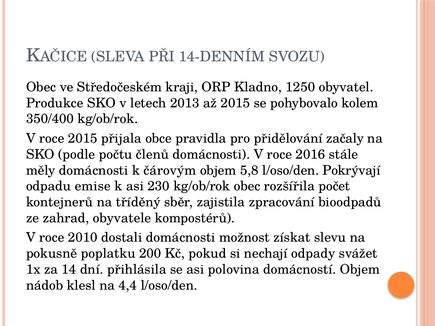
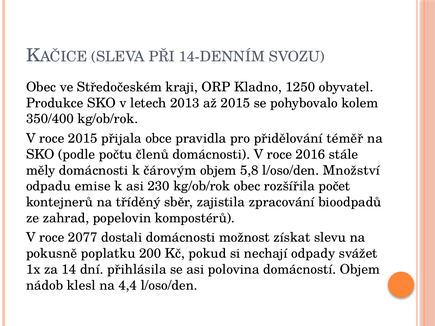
začaly: začaly -> téměř
Pokrývají: Pokrývají -> Množství
obyvatele: obyvatele -> popelovin
2010: 2010 -> 2077
